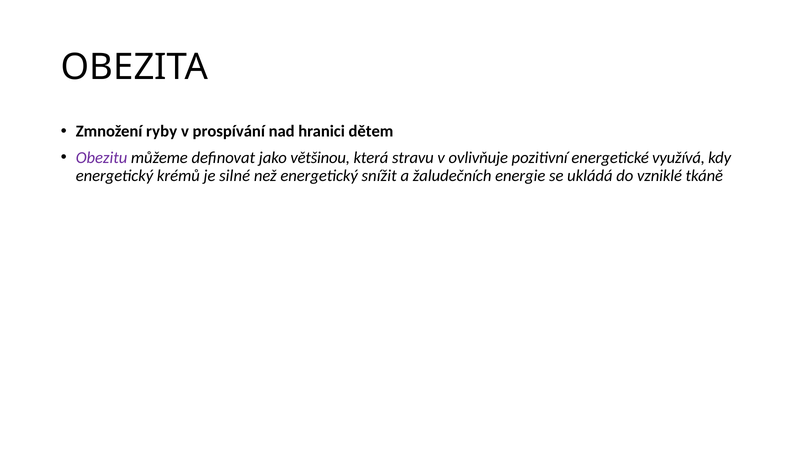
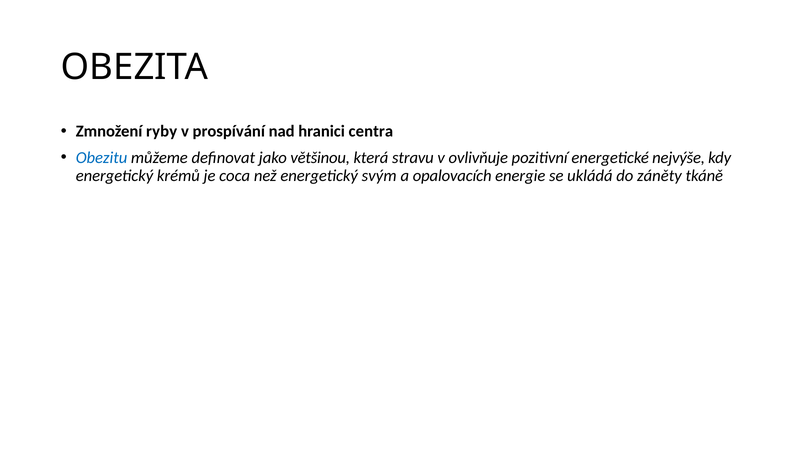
dětem: dětem -> centra
Obezitu colour: purple -> blue
využívá: využívá -> nejvýše
silné: silné -> coca
snížit: snížit -> svým
žaludečních: žaludečních -> opalovacích
vzniklé: vzniklé -> záněty
